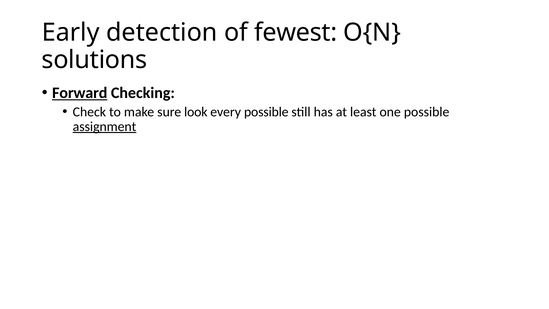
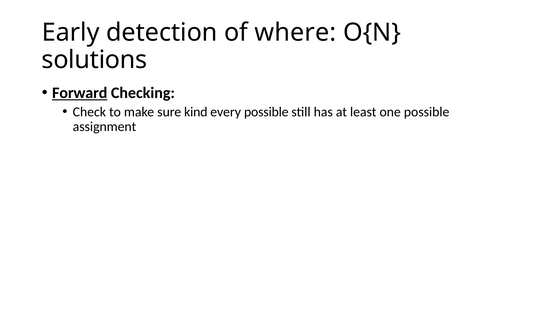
fewest: fewest -> where
look: look -> kind
assignment underline: present -> none
